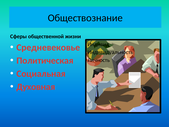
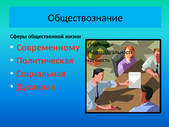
Средневековье: Средневековье -> Современному
